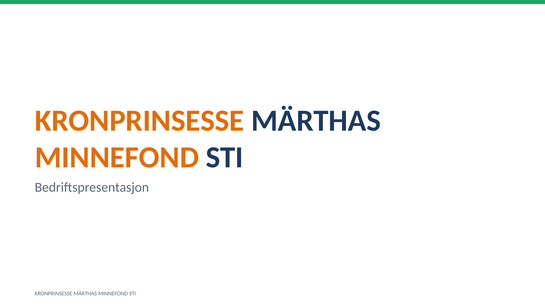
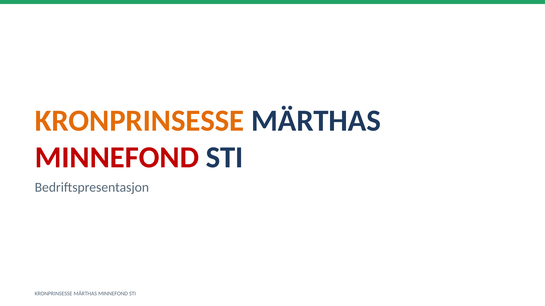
MINNEFOND at (117, 158) colour: orange -> red
